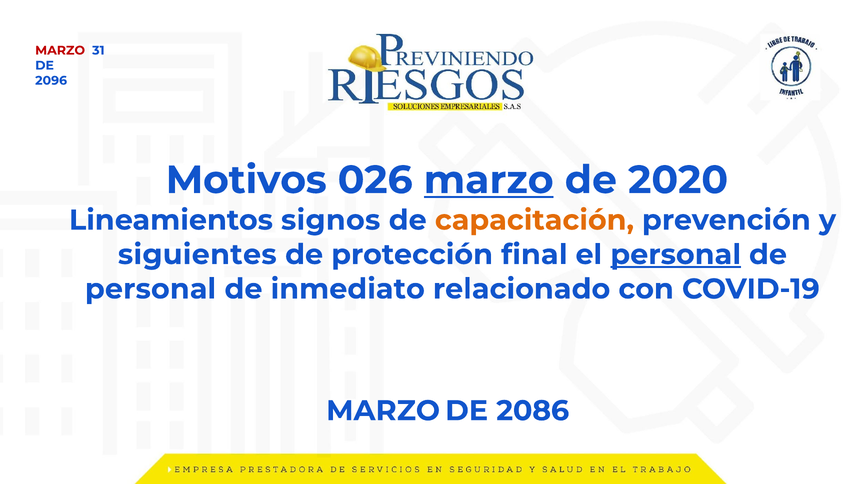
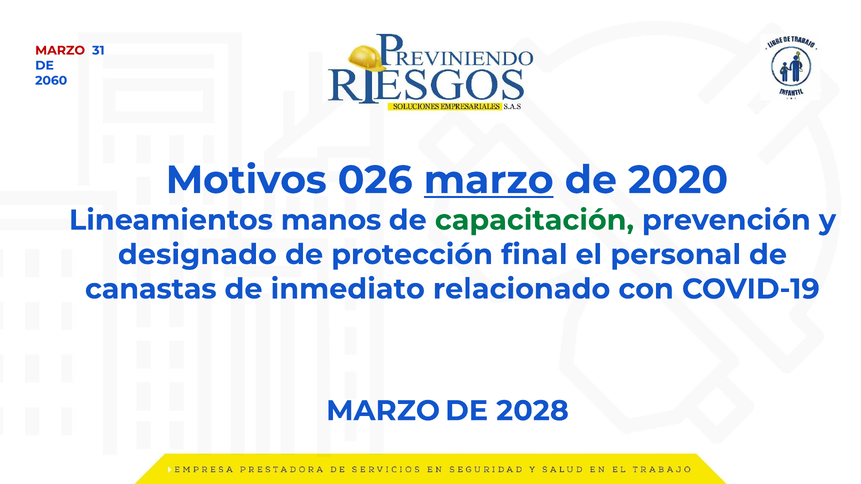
2096: 2096 -> 2060
signos: signos -> manos
capacitación colour: orange -> green
siguientes: siguientes -> designado
personal at (676, 255) underline: present -> none
personal at (151, 289): personal -> canastas
2086: 2086 -> 2028
